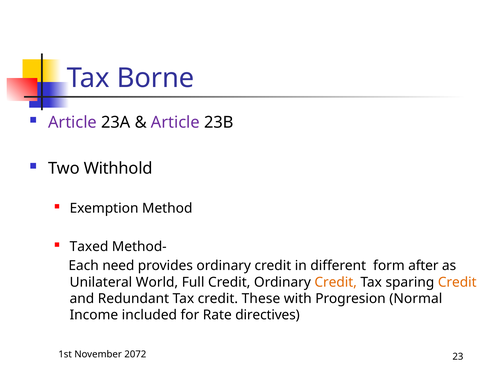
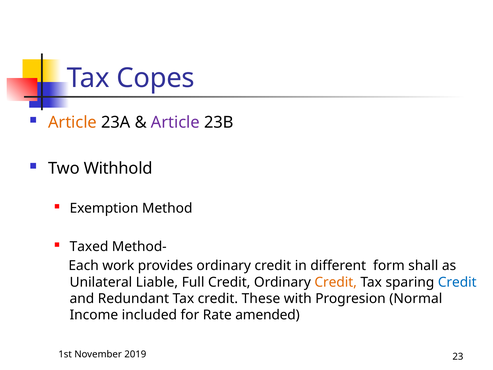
Borne: Borne -> Copes
Article at (72, 122) colour: purple -> orange
need: need -> work
after: after -> shall
World: World -> Liable
Credit at (457, 282) colour: orange -> blue
directives: directives -> amended
2072: 2072 -> 2019
